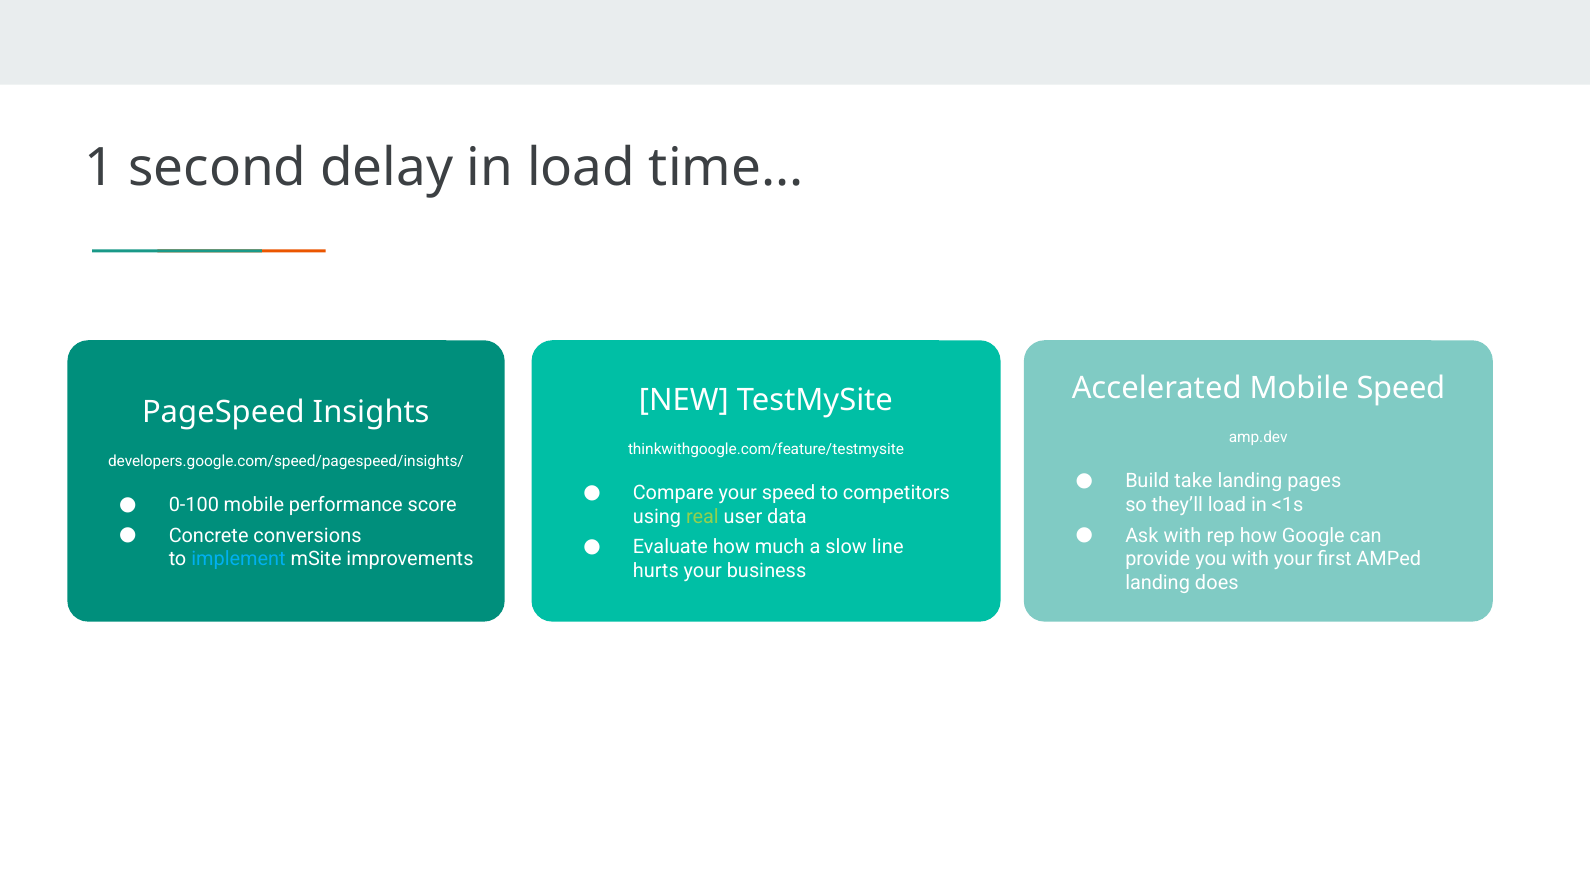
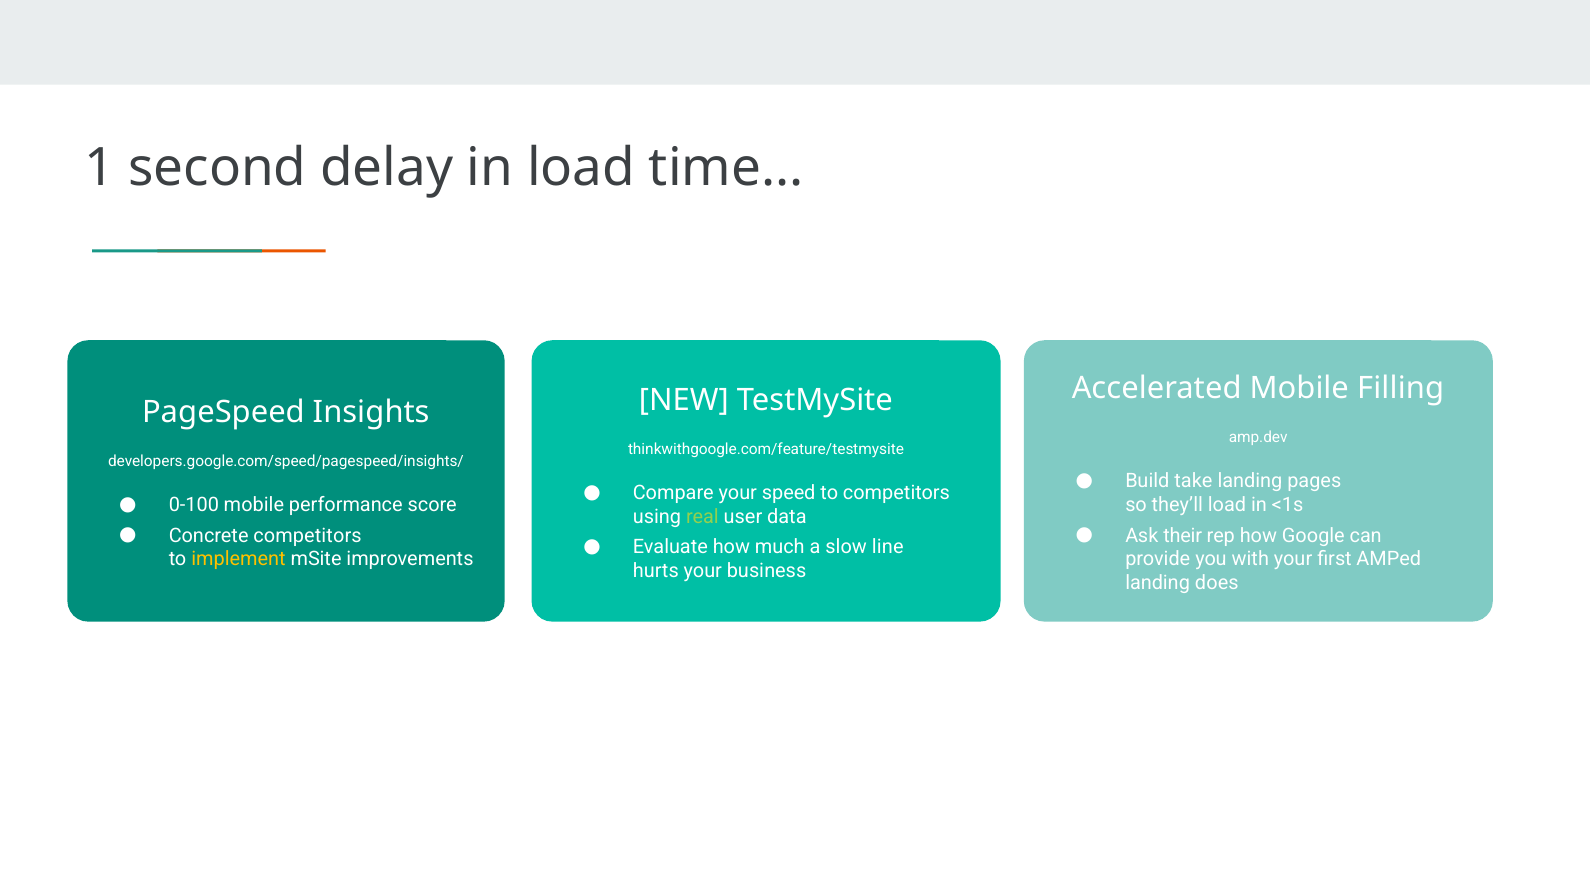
Mobile Speed: Speed -> Filling
Concrete conversions: conversions -> competitors
Ask with: with -> their
implement colour: light blue -> yellow
